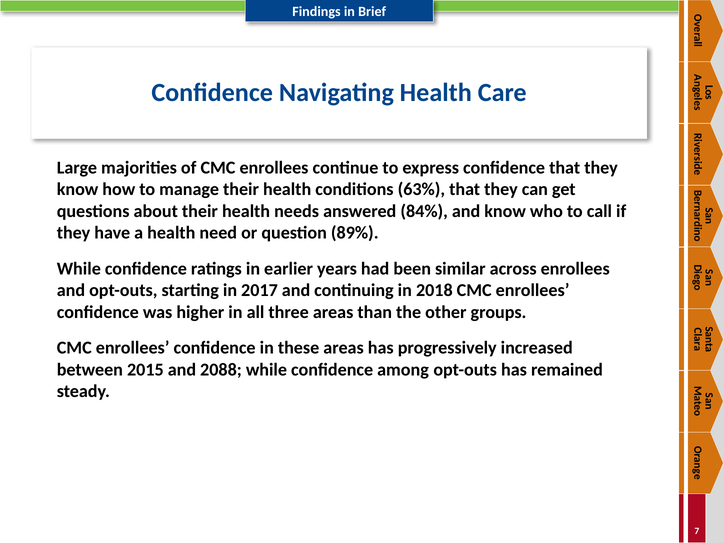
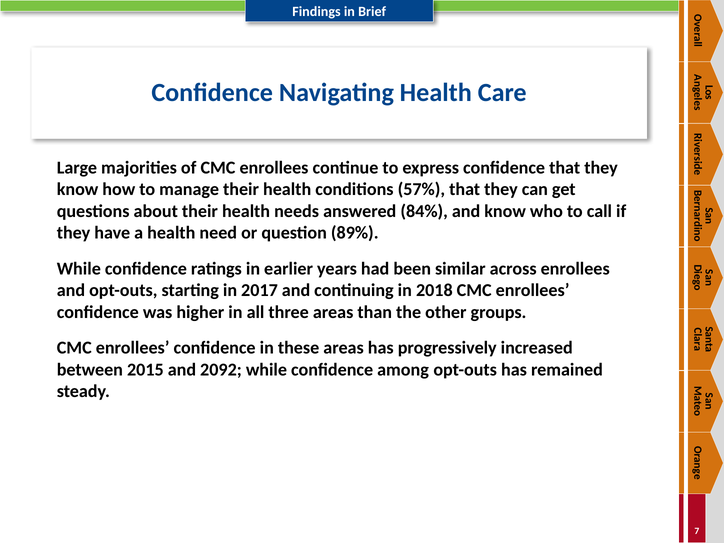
63%: 63% -> 57%
2088: 2088 -> 2092
